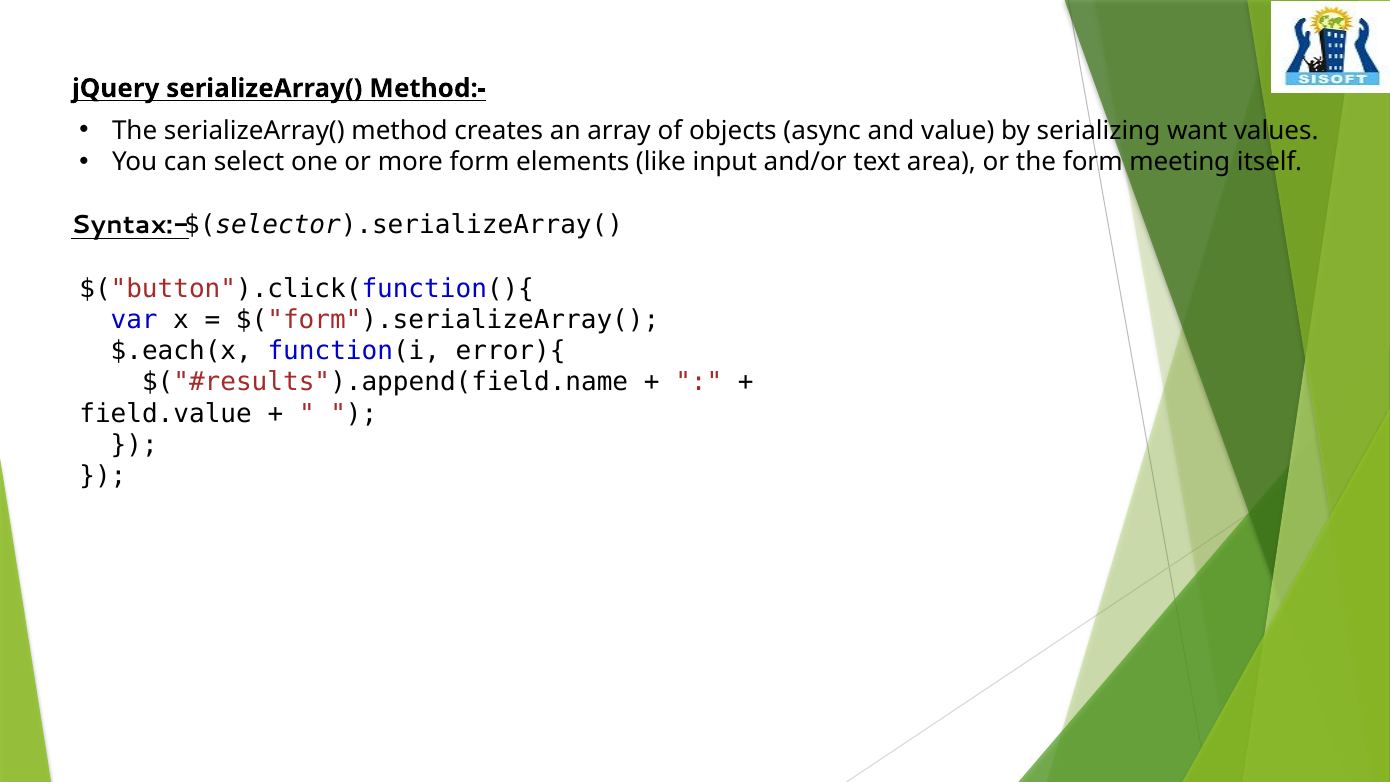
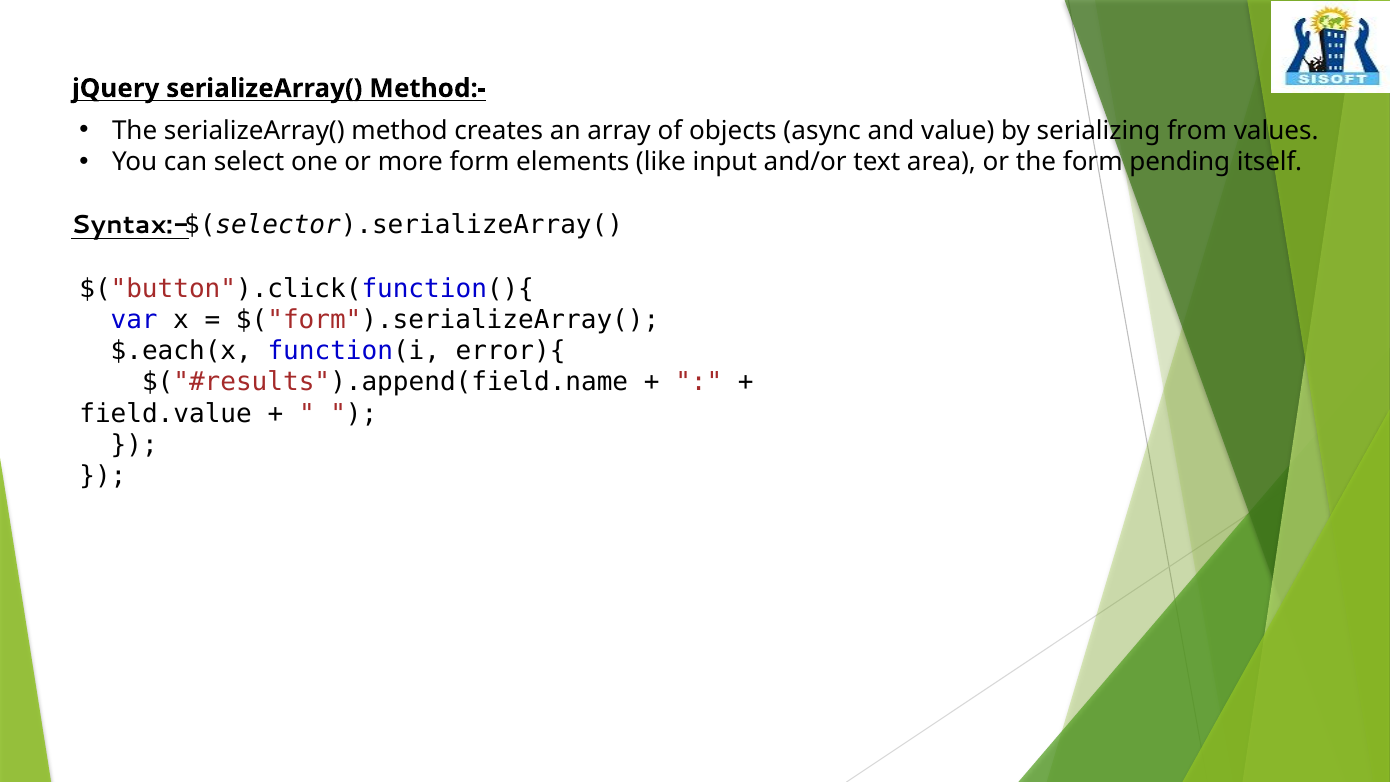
want: want -> from
meeting: meeting -> pending
